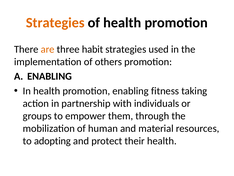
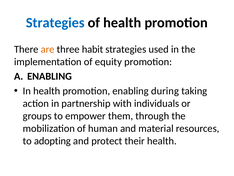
Strategies at (55, 23) colour: orange -> blue
others: others -> equity
fitness: fitness -> during
